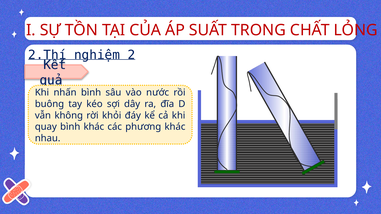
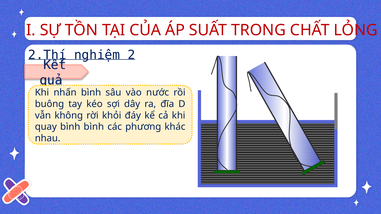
bình khác: khác -> bình
